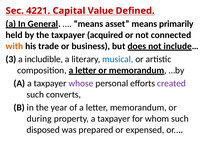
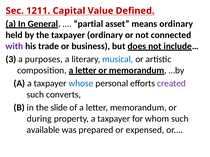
4221: 4221 -> 1211
means at (88, 24): means -> partial
means primarily: primarily -> ordinary
taxpayer acquired: acquired -> ordinary
with colour: orange -> purple
includible: includible -> purposes
whose colour: purple -> blue
year: year -> slide
disposed: disposed -> available
